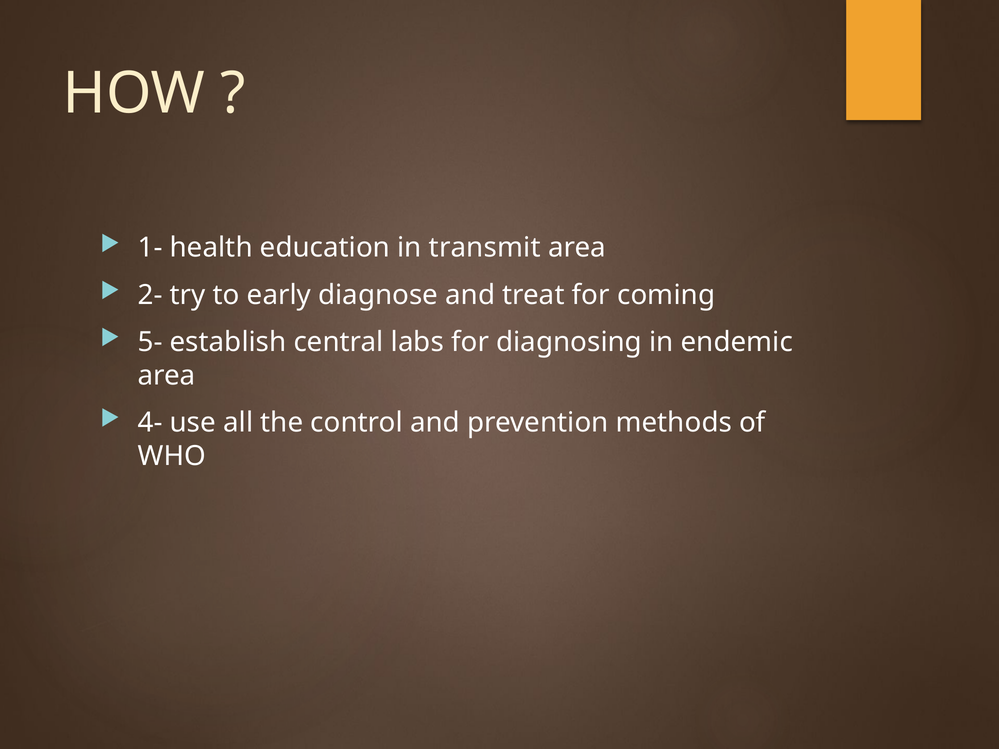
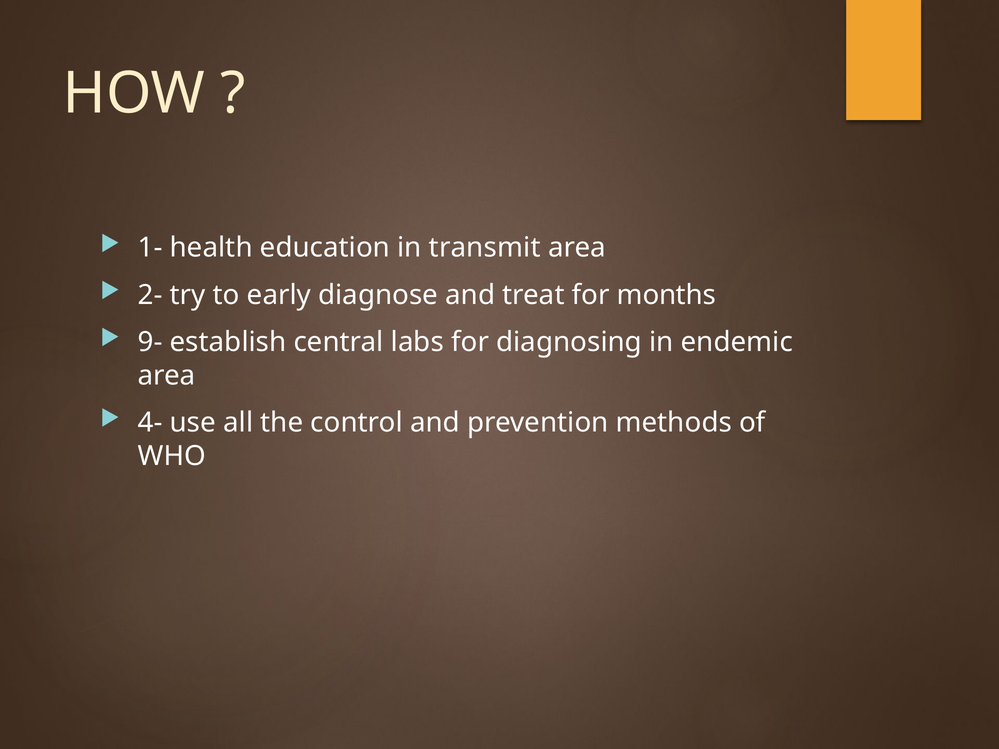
coming: coming -> months
5-: 5- -> 9-
